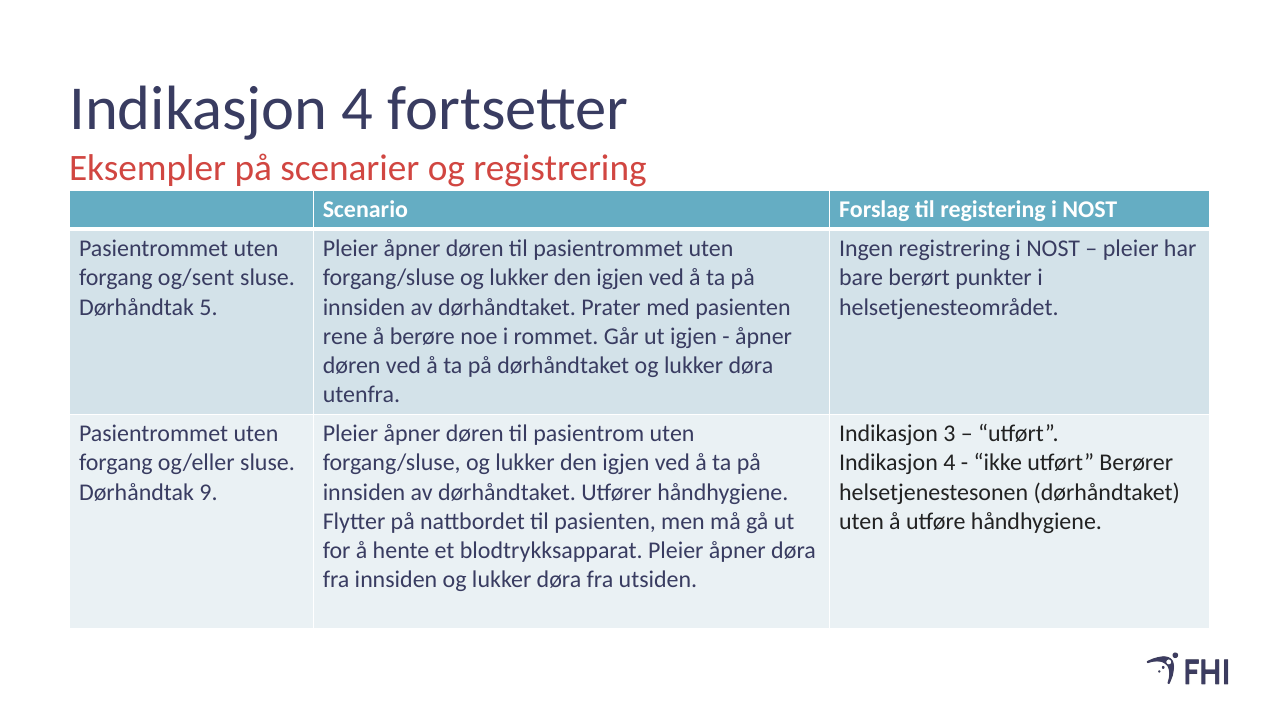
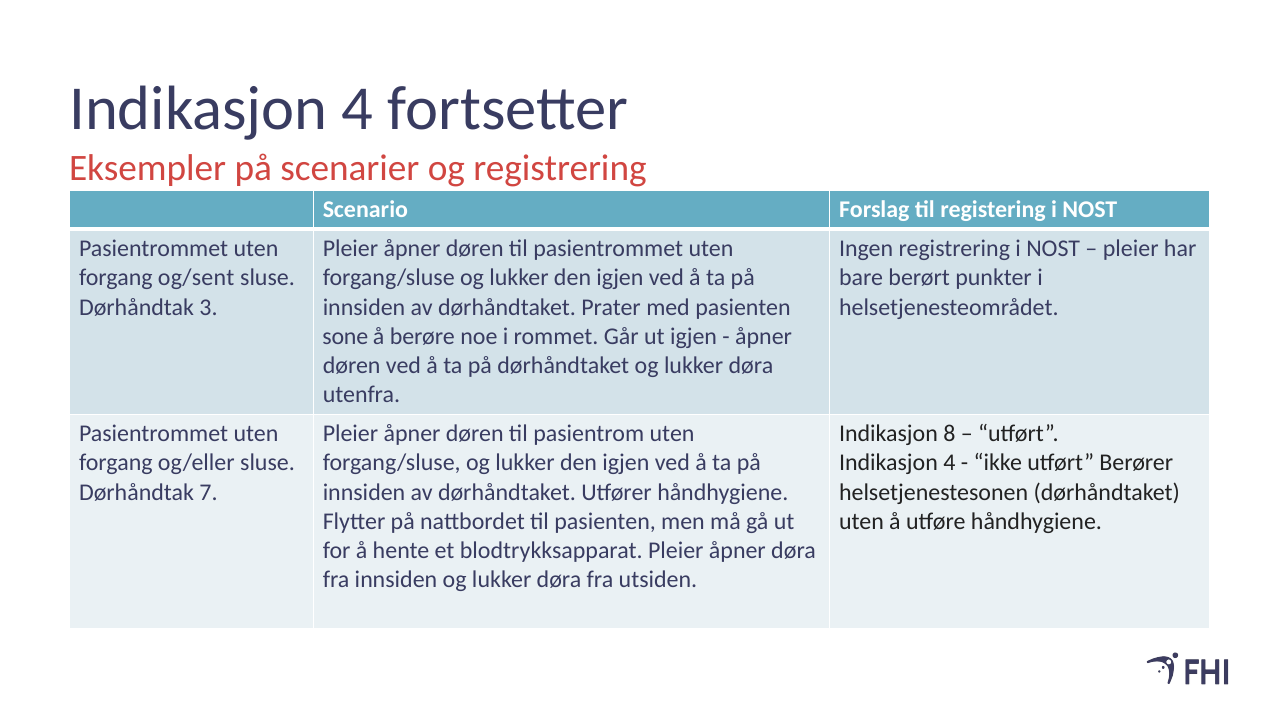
5: 5 -> 3
rene: rene -> sone
3: 3 -> 8
9: 9 -> 7
